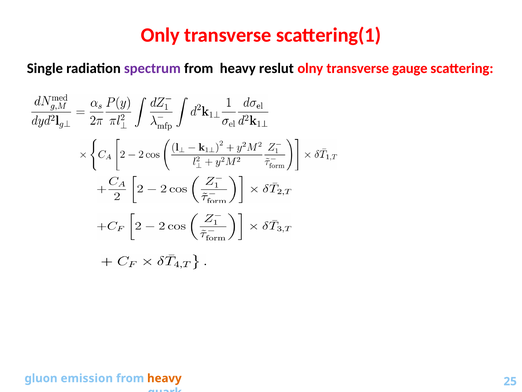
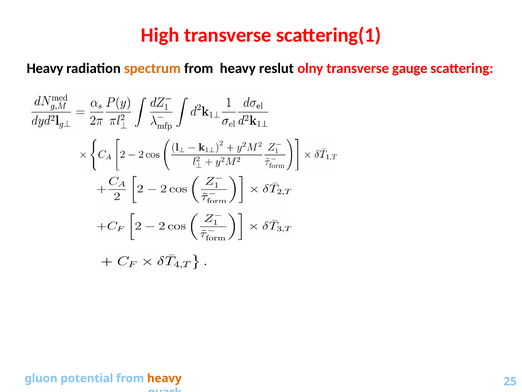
Only: Only -> High
Single at (45, 68): Single -> Heavy
spectrum colour: purple -> orange
emission: emission -> potential
